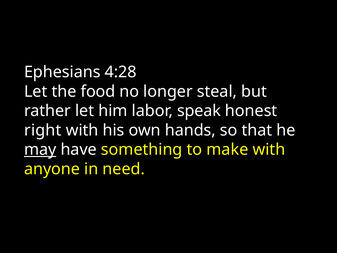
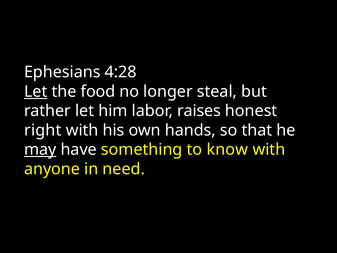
Let at (36, 91) underline: none -> present
speak: speak -> raises
make: make -> know
